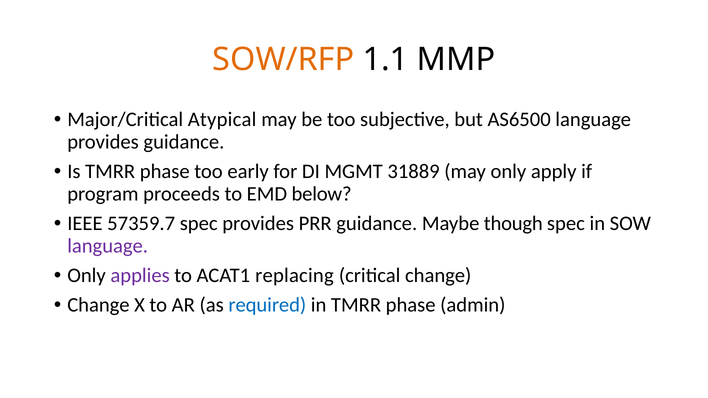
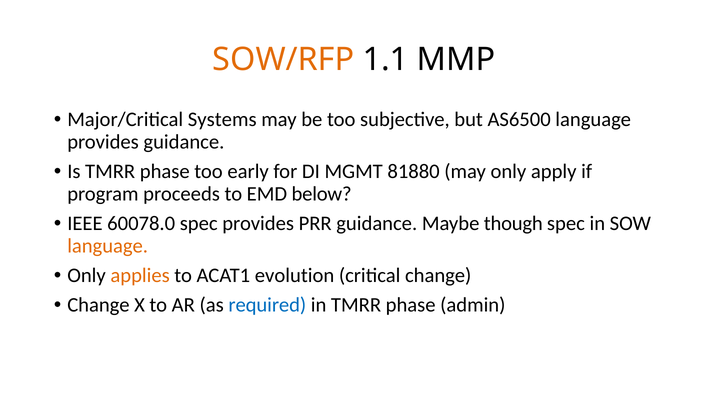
Atypical: Atypical -> Systems
31889: 31889 -> 81880
57359.7: 57359.7 -> 60078.0
language at (108, 246) colour: purple -> orange
applies colour: purple -> orange
replacing: replacing -> evolution
